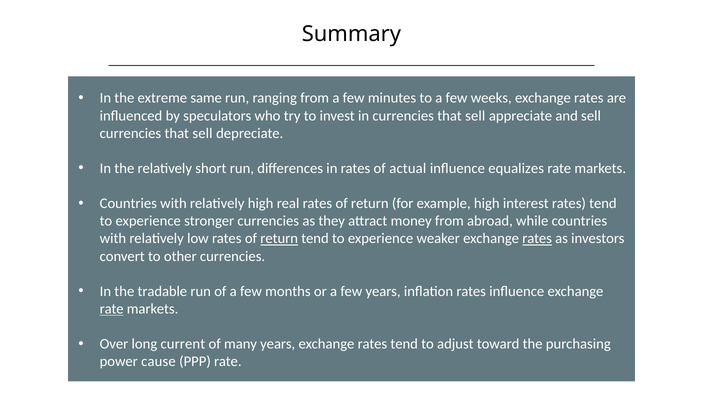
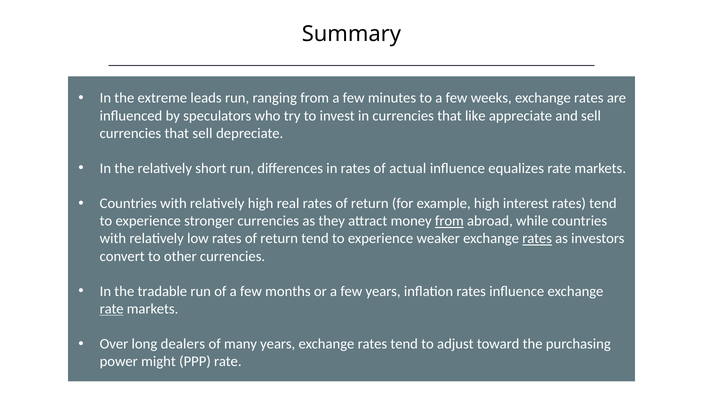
same: same -> leads
in currencies that sell: sell -> like
from at (449, 221) underline: none -> present
return at (279, 239) underline: present -> none
current: current -> dealers
cause: cause -> might
